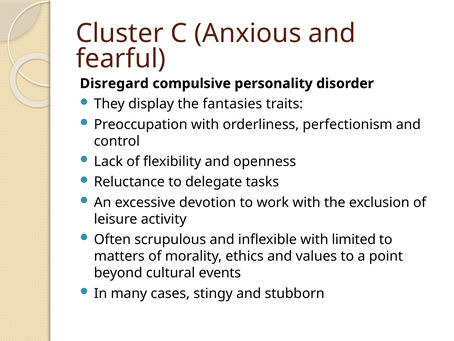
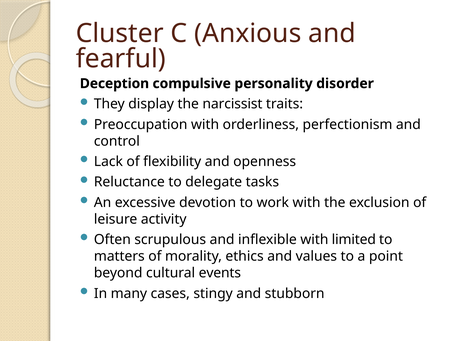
Disregard: Disregard -> Deception
fantasies: fantasies -> narcissist
